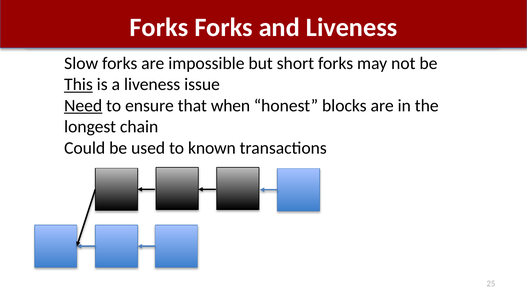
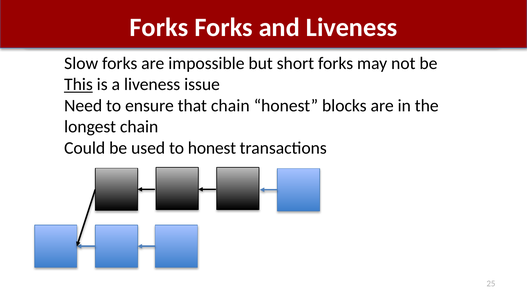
Need underline: present -> none
that when: when -> chain
to known: known -> honest
